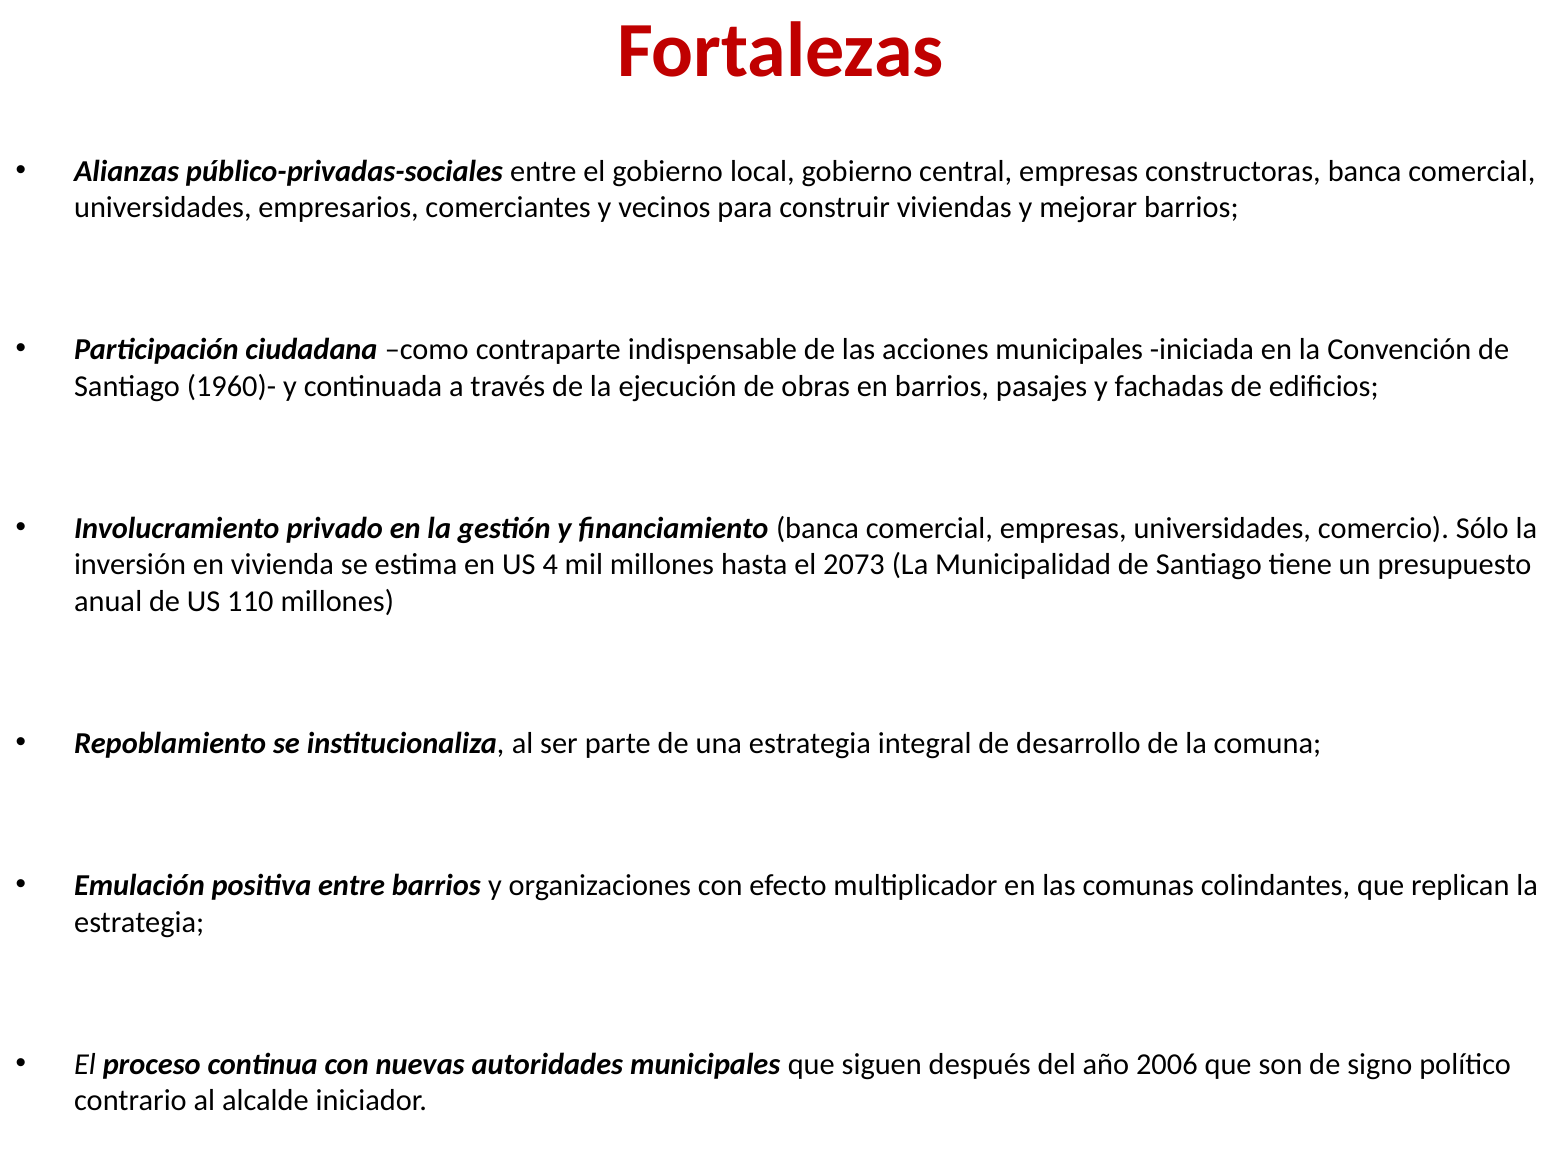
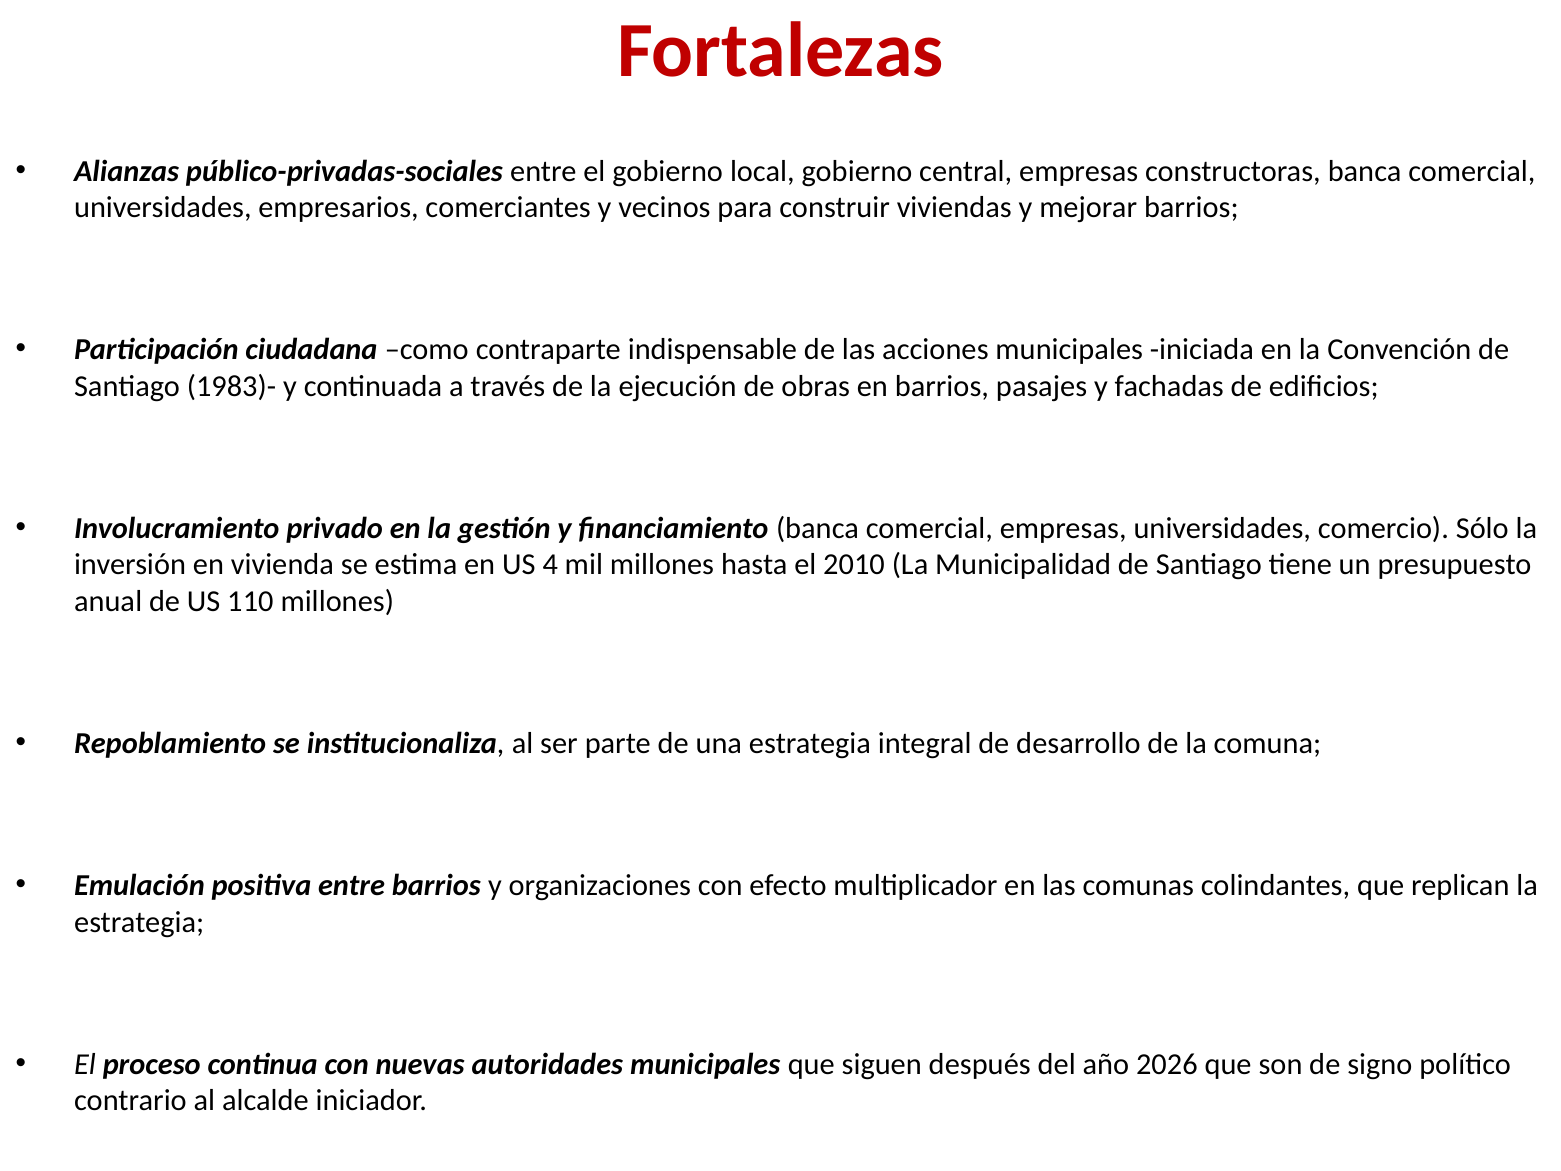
1960)-: 1960)- -> 1983)-
2073: 2073 -> 2010
2006: 2006 -> 2026
